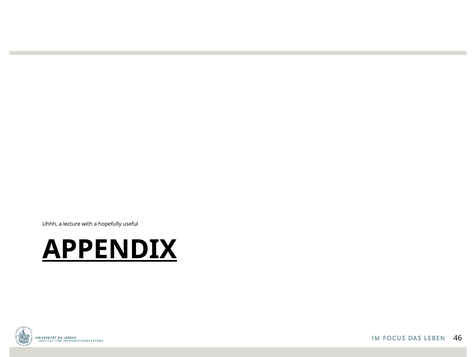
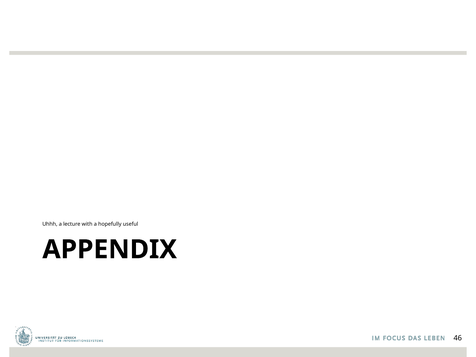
APPENDIX underline: present -> none
